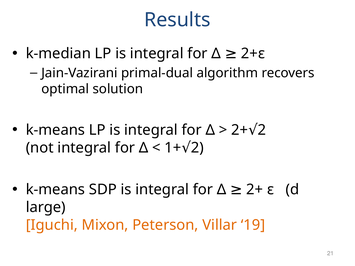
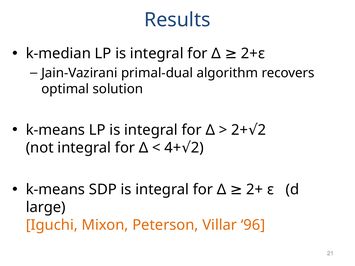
1+: 1+ -> 4+
19: 19 -> 96
